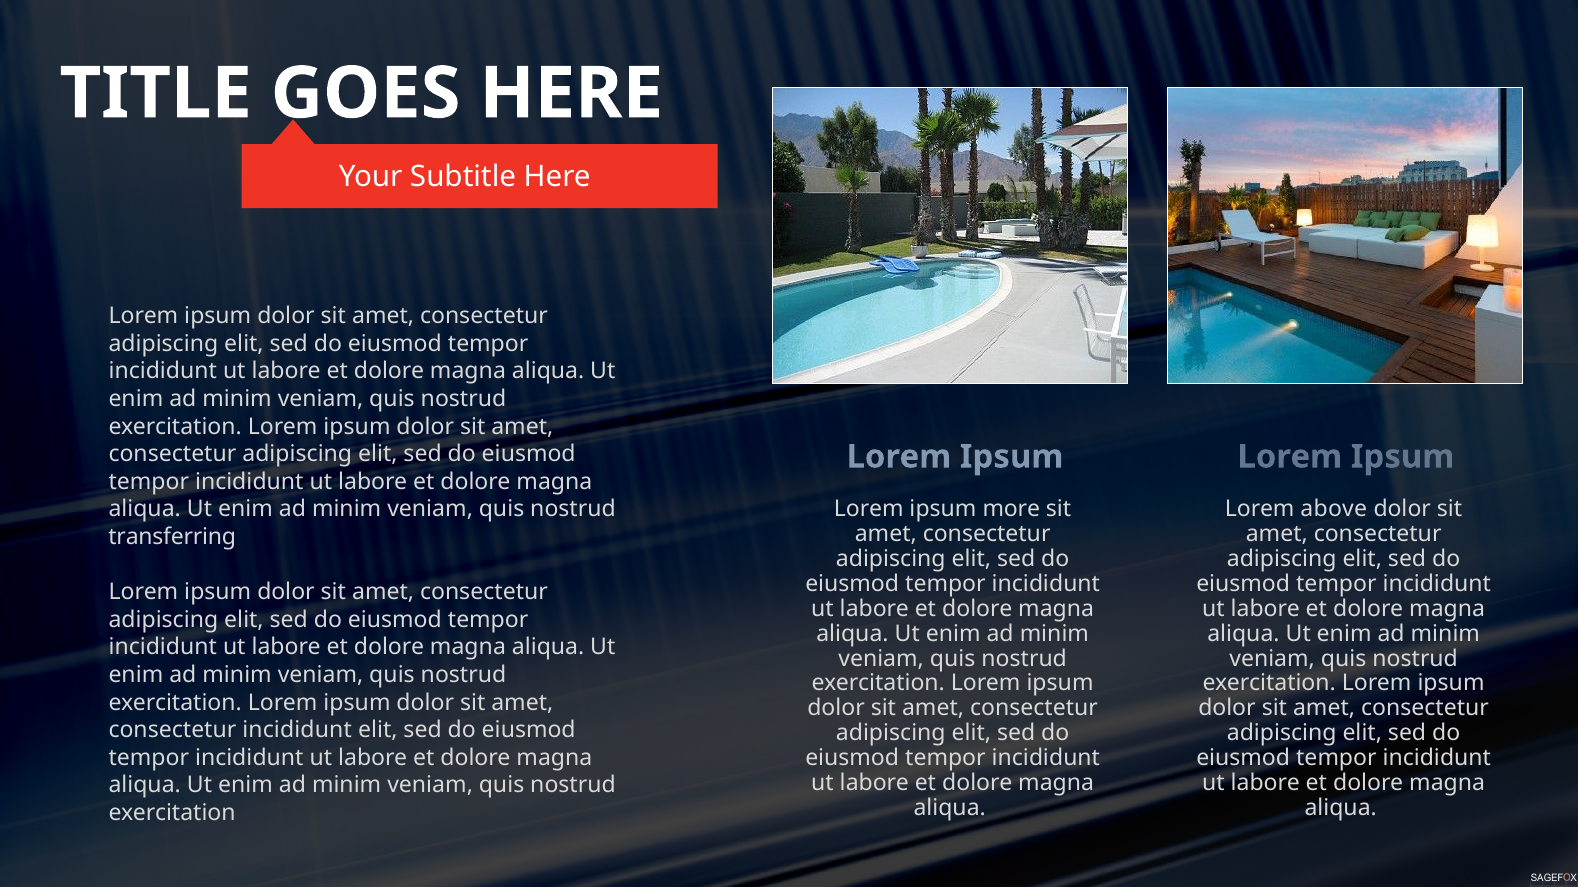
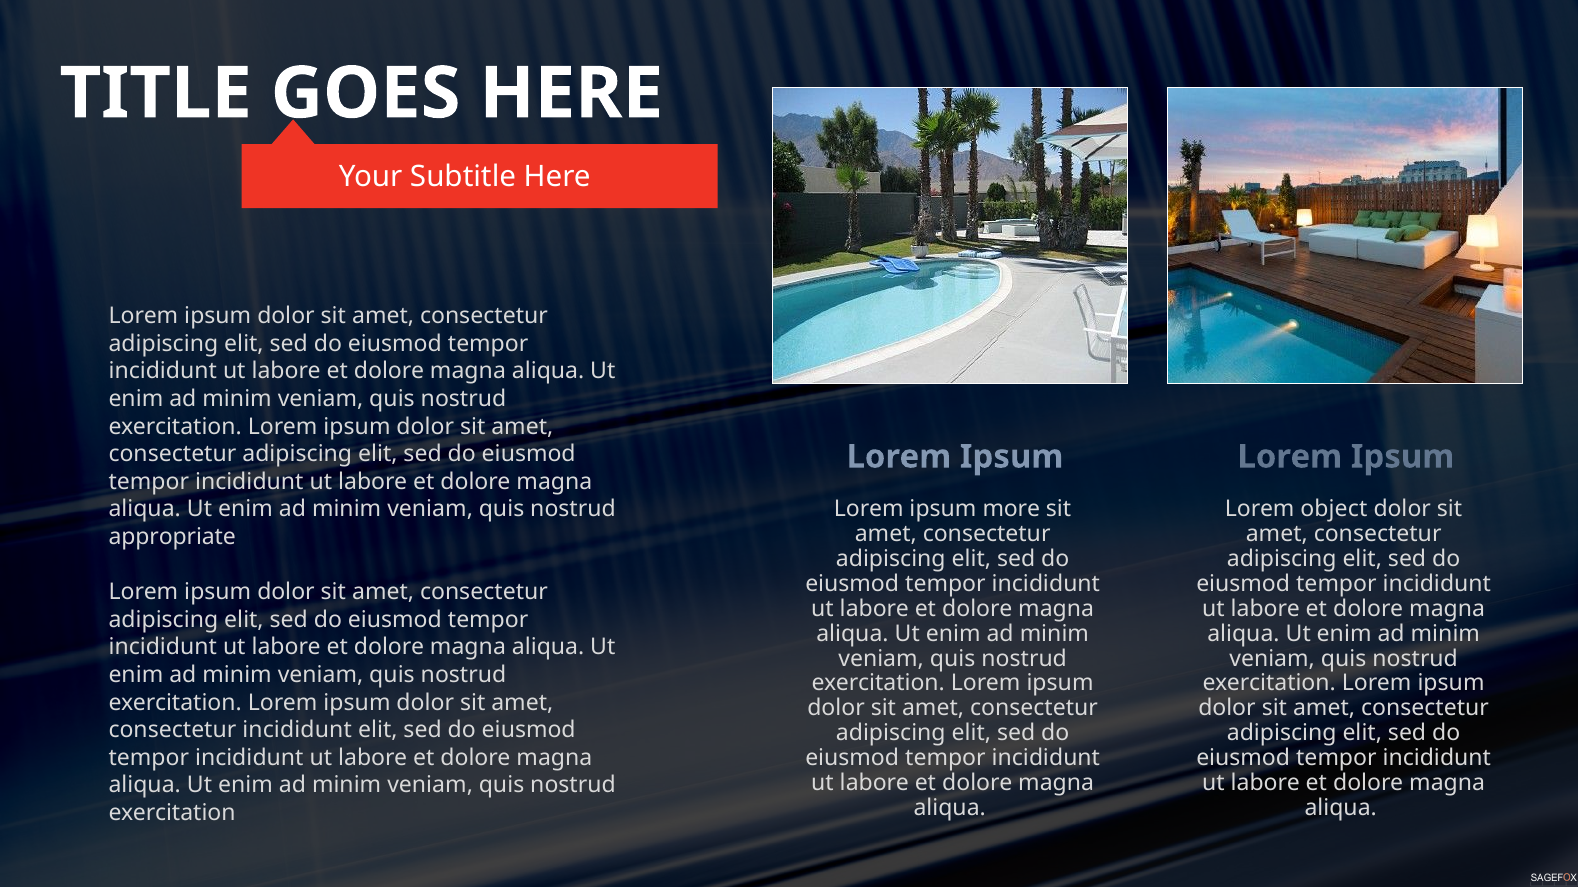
above: above -> object
transferring: transferring -> appropriate
